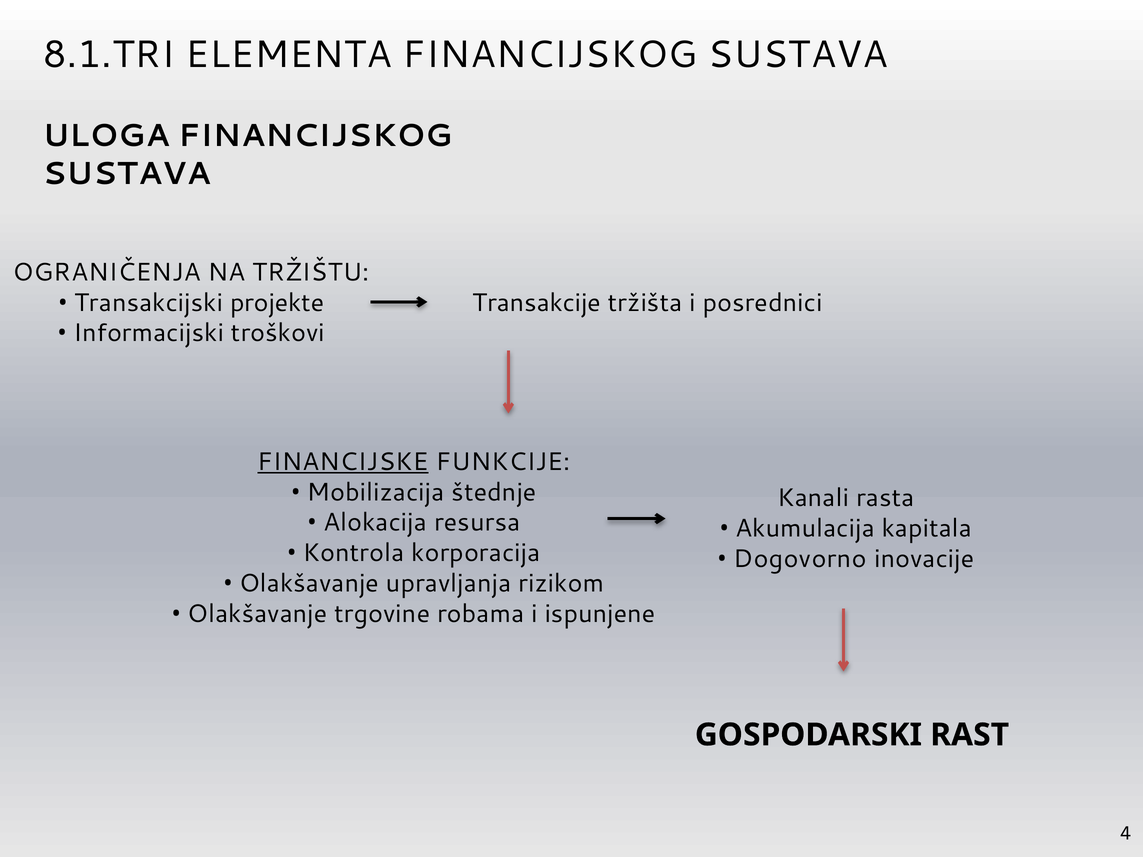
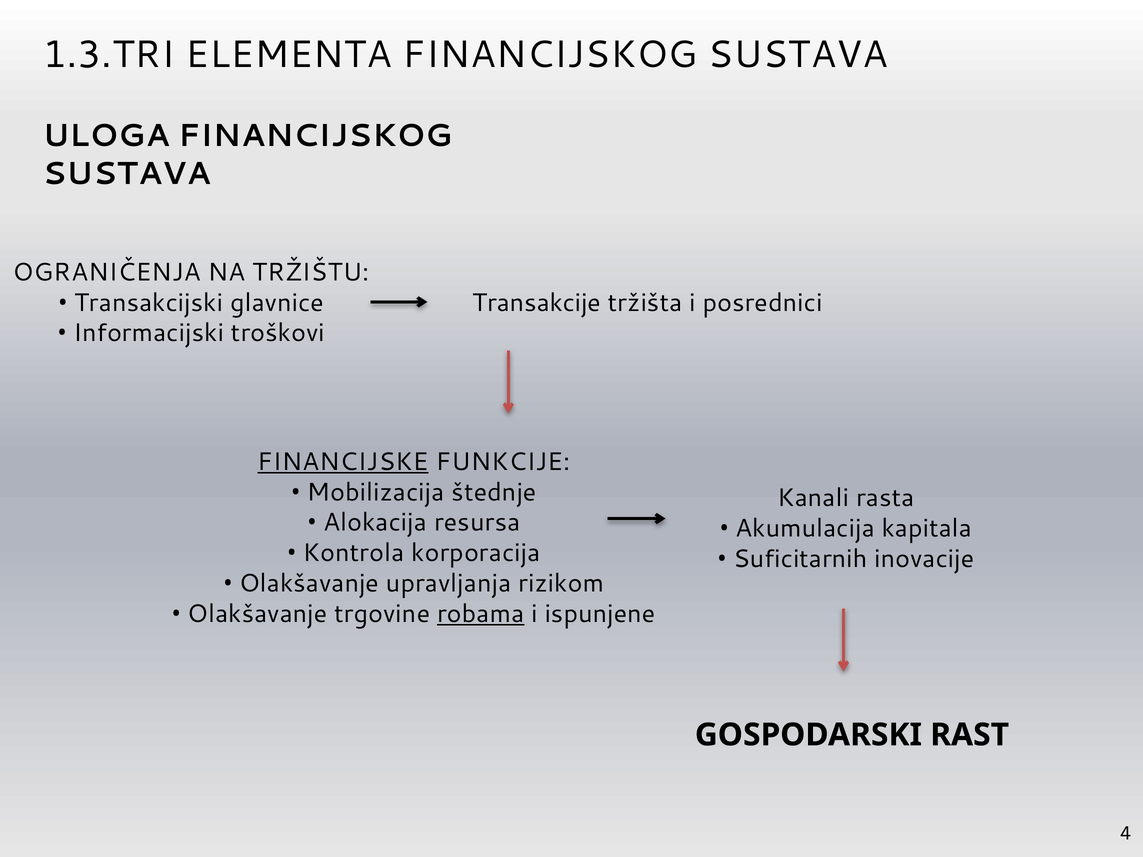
8.1.TRI: 8.1.TRI -> 1.3.TRI
projekte: projekte -> glavnice
Dogovorno: Dogovorno -> Suficitarnih
robama underline: none -> present
